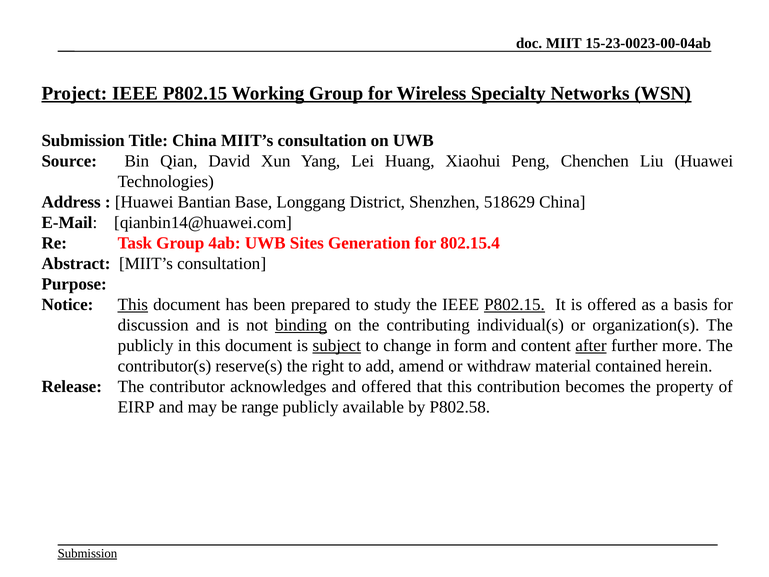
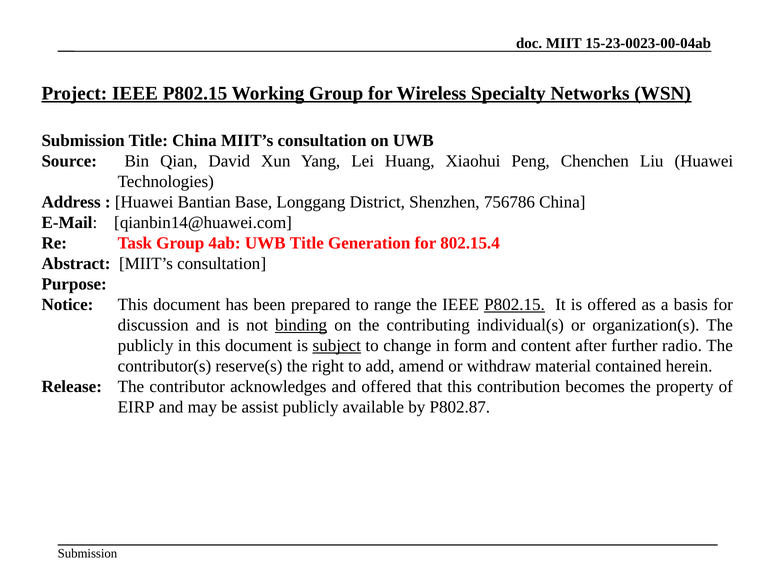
518629: 518629 -> 756786
UWB Sites: Sites -> Title
This at (133, 304) underline: present -> none
study: study -> range
after underline: present -> none
more: more -> radio
range: range -> assist
P802.58: P802.58 -> P802.87
Submission at (87, 553) underline: present -> none
